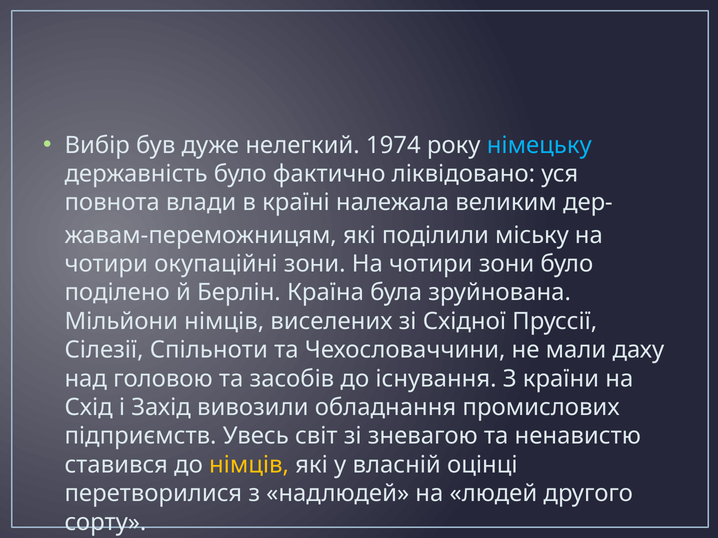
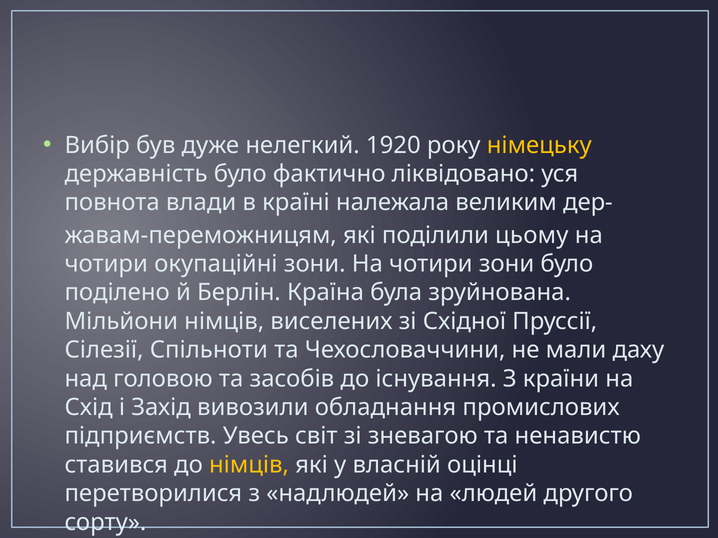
1974: 1974 -> 1920
німецьку colour: light blue -> yellow
міську: міську -> цьому
